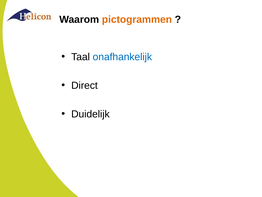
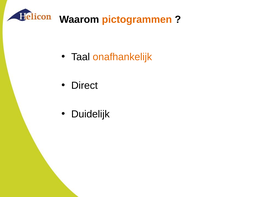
onafhankelijk colour: blue -> orange
